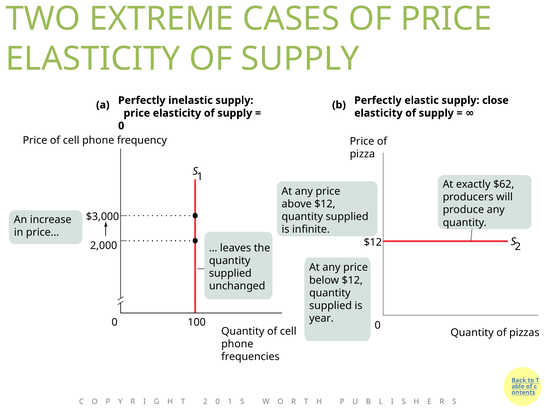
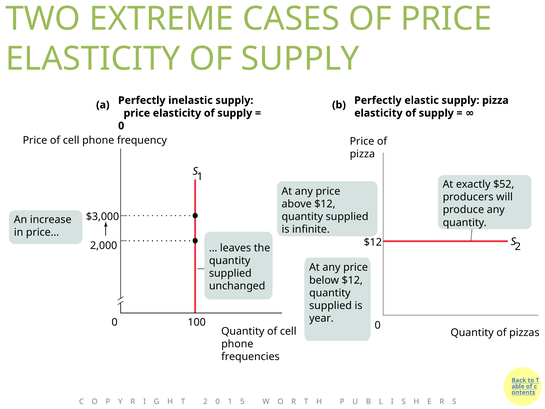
supply close: close -> pizza
$62: $62 -> $52
